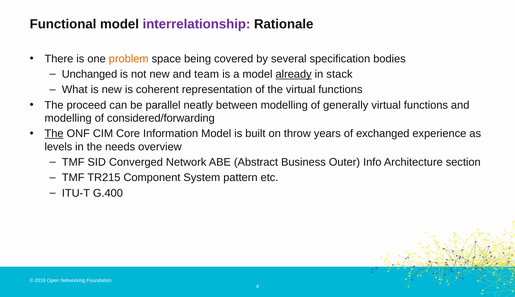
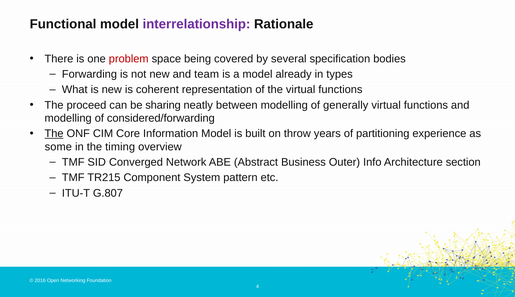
problem colour: orange -> red
Unchanged: Unchanged -> Forwarding
already underline: present -> none
stack: stack -> types
parallel: parallel -> sharing
exchanged: exchanged -> partitioning
levels: levels -> some
needs: needs -> timing
G.400: G.400 -> G.807
